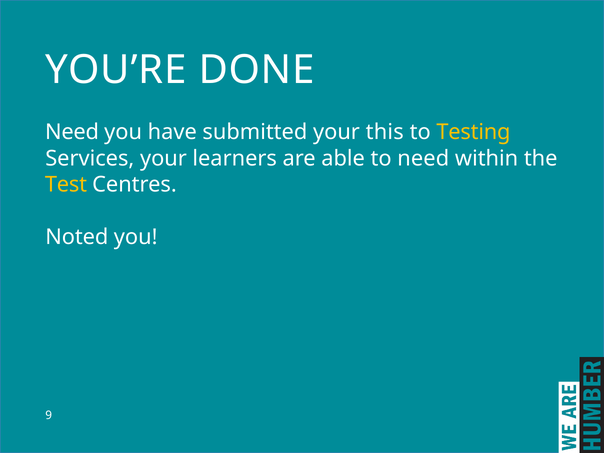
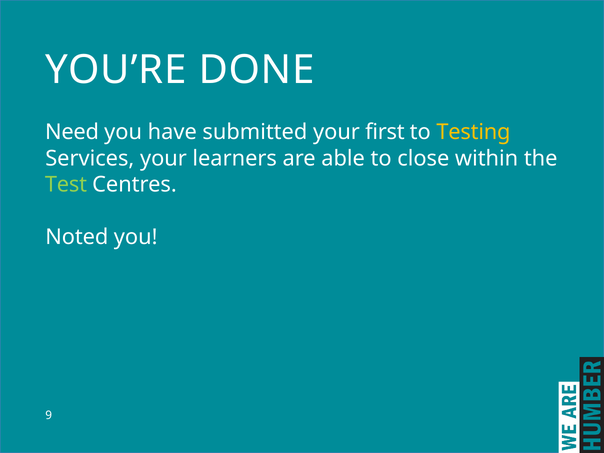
this: this -> first
to need: need -> close
Test colour: yellow -> light green
